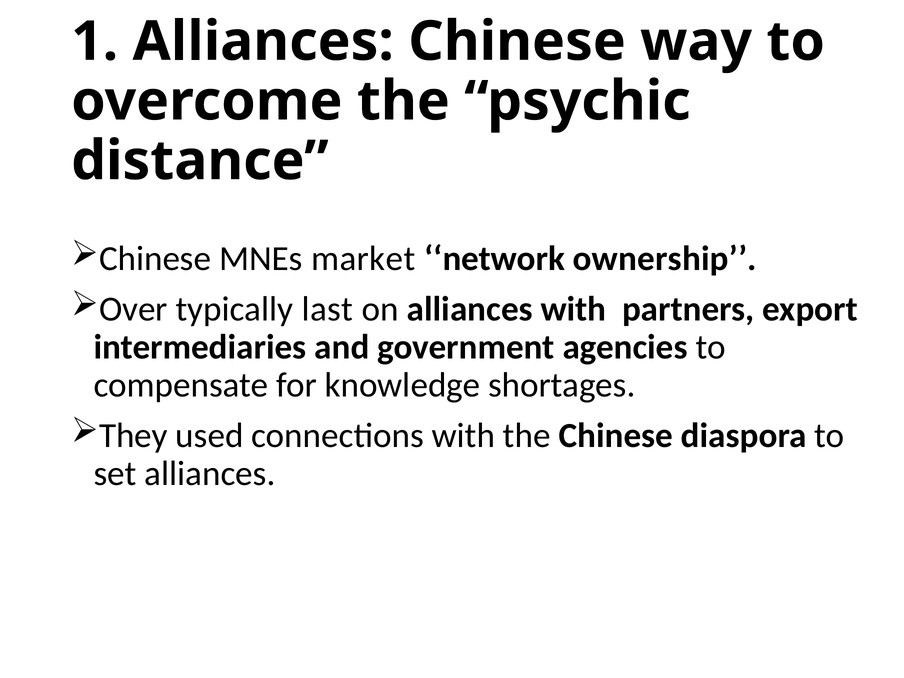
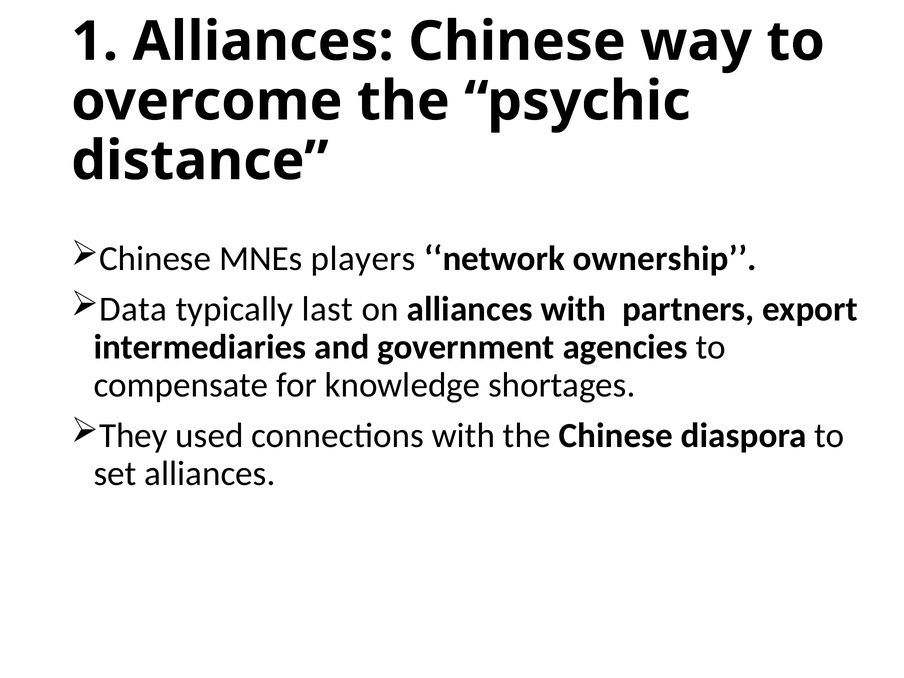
market: market -> players
Over: Over -> Data
